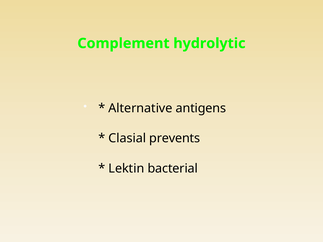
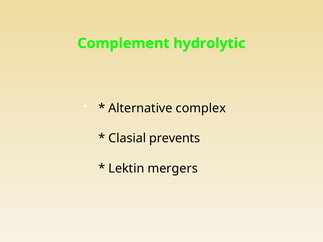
antigens: antigens -> complex
bacterial: bacterial -> mergers
